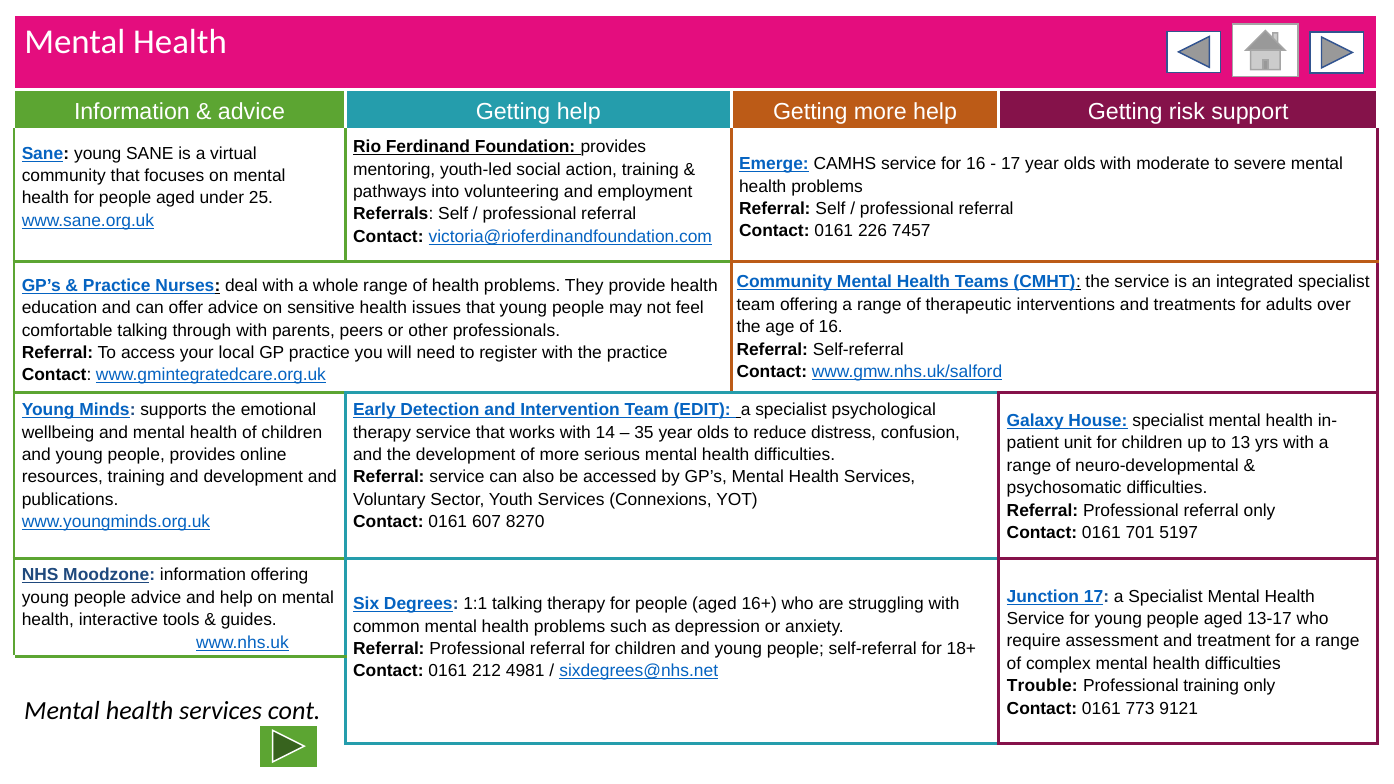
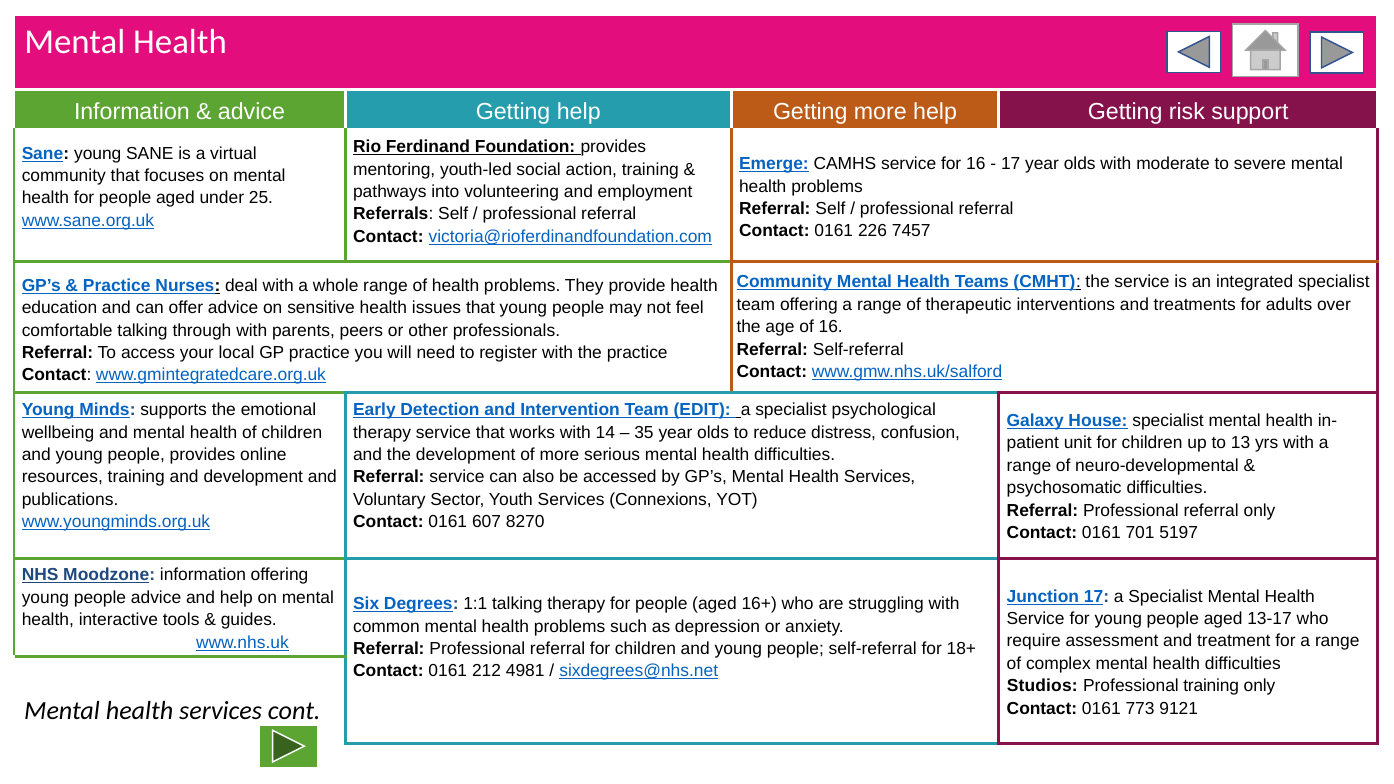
Trouble: Trouble -> Studios
